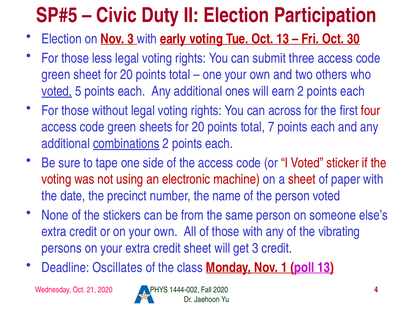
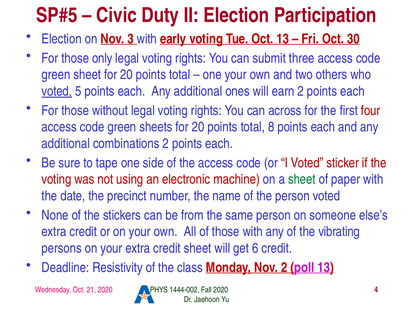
less: less -> only
7: 7 -> 8
combinations underline: present -> none
sheet at (302, 179) colour: red -> green
get 3: 3 -> 6
Oscillates: Oscillates -> Resistivity
Nov 1: 1 -> 2
